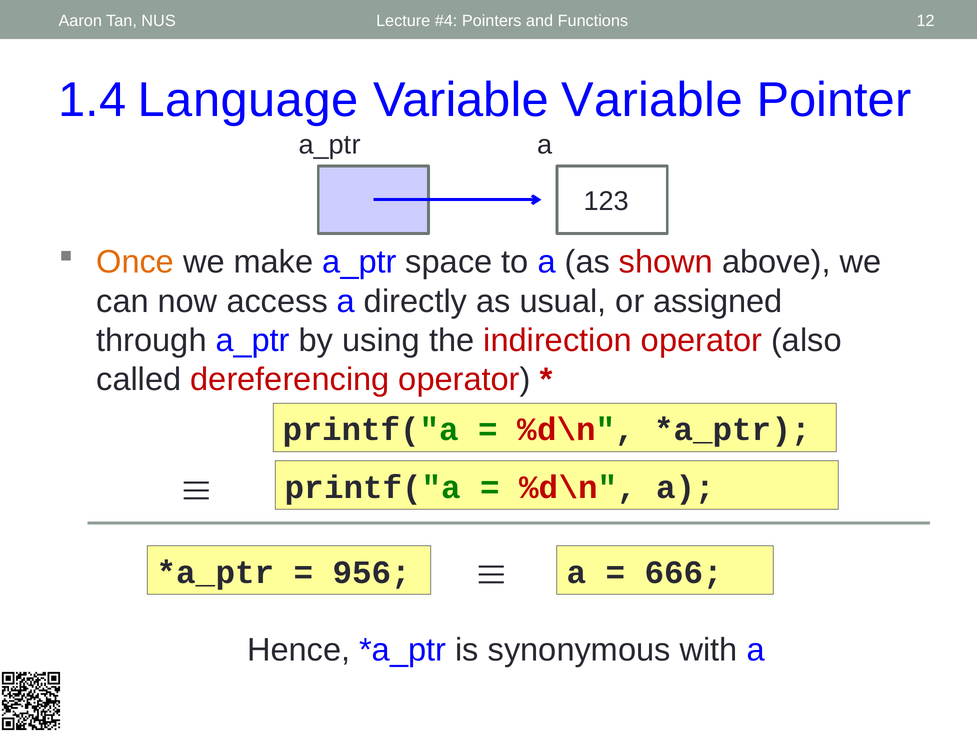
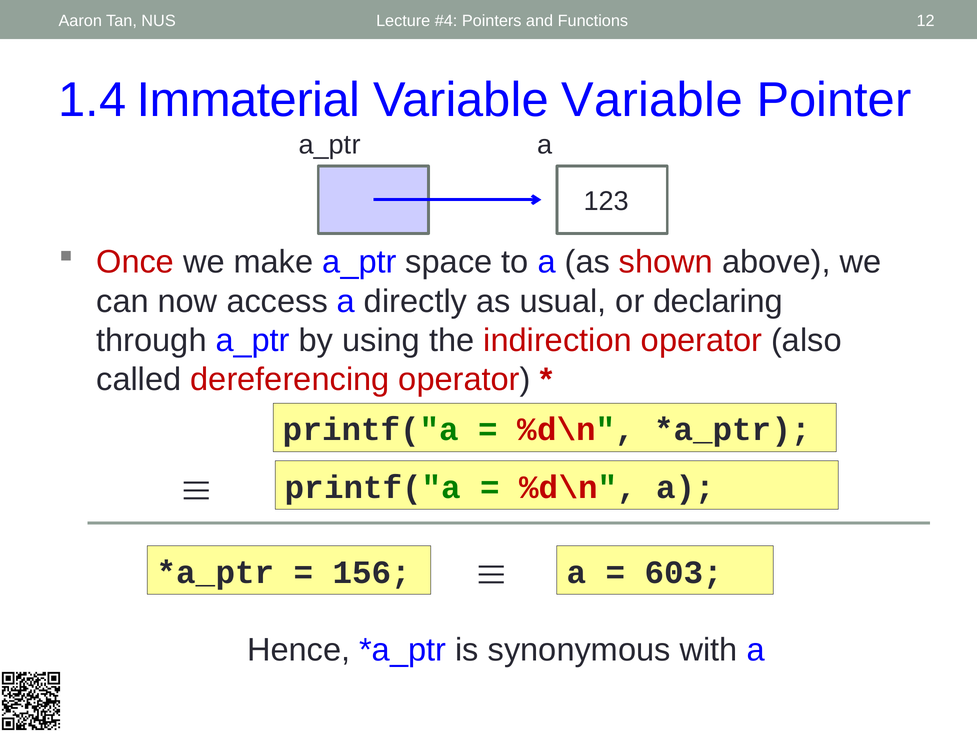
Language: Language -> Immaterial
Once colour: orange -> red
assigned: assigned -> declaring
956: 956 -> 156
666: 666 -> 603
